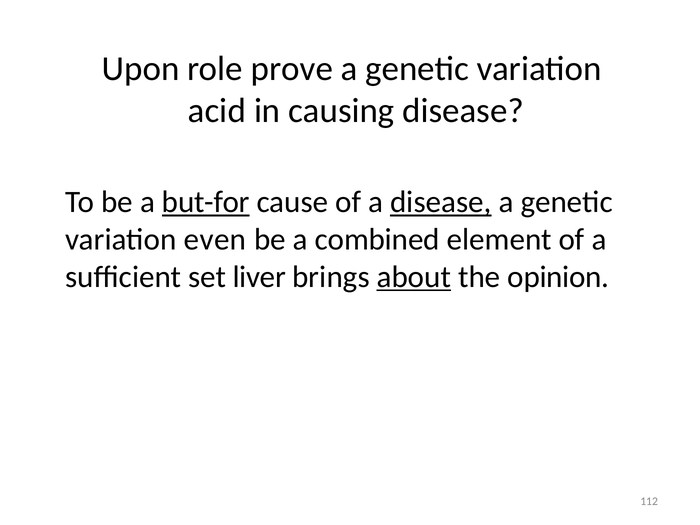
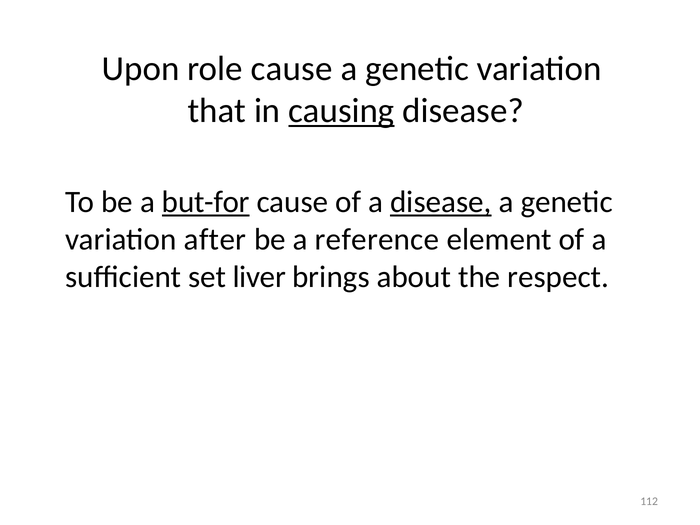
role prove: prove -> cause
acid: acid -> that
causing underline: none -> present
even: even -> after
combined: combined -> reference
about underline: present -> none
opinion: opinion -> respect
